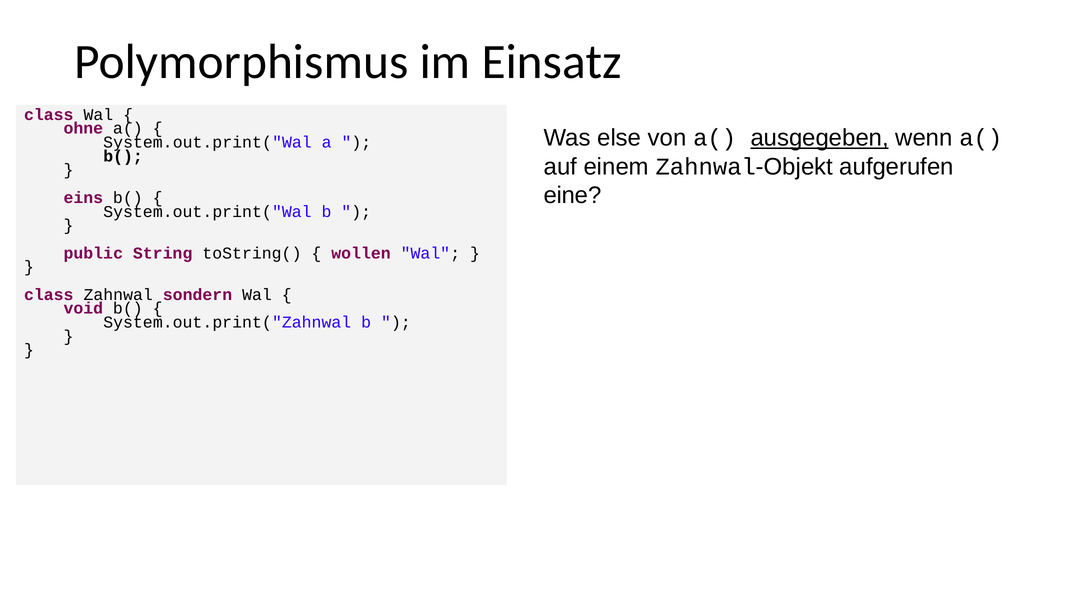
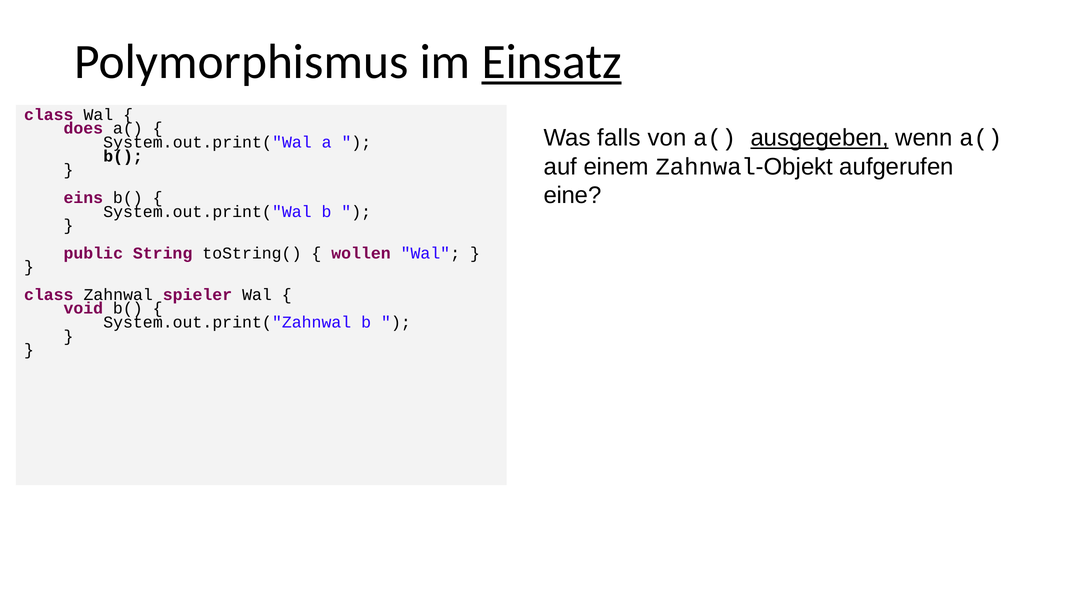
Einsatz underline: none -> present
ohne: ohne -> does
else: else -> falls
sondern: sondern -> spieler
